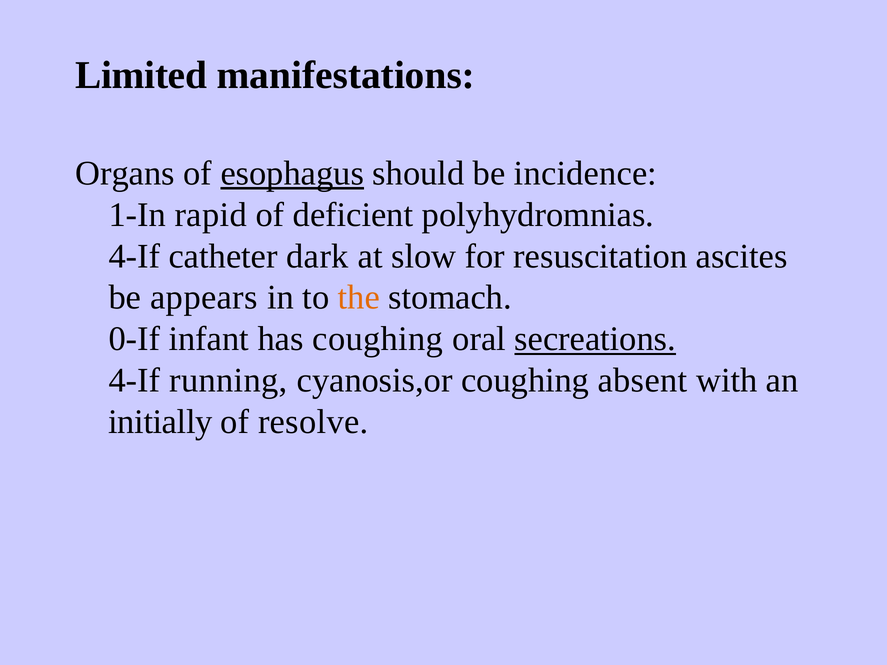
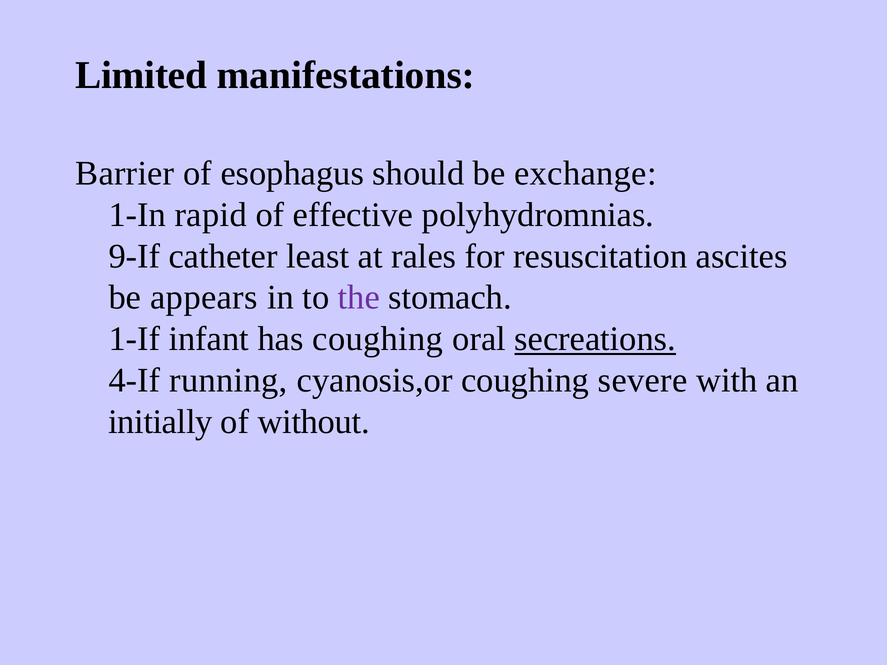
Organs: Organs -> Barrier
esophagus underline: present -> none
incidence: incidence -> exchange
deficient: deficient -> effective
4-If at (134, 256): 4-If -> 9-If
dark: dark -> least
slow: slow -> rales
the colour: orange -> purple
0-If: 0-If -> 1-If
absent: absent -> severe
resolve: resolve -> without
